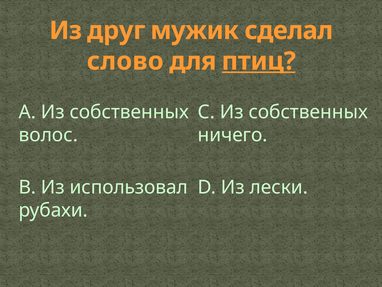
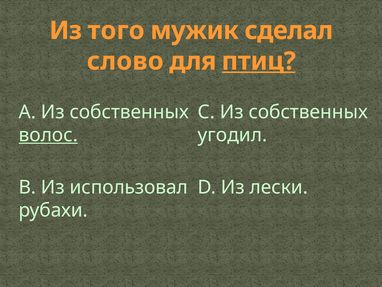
друг: друг -> того
волос underline: none -> present
ничего: ничего -> угодил
